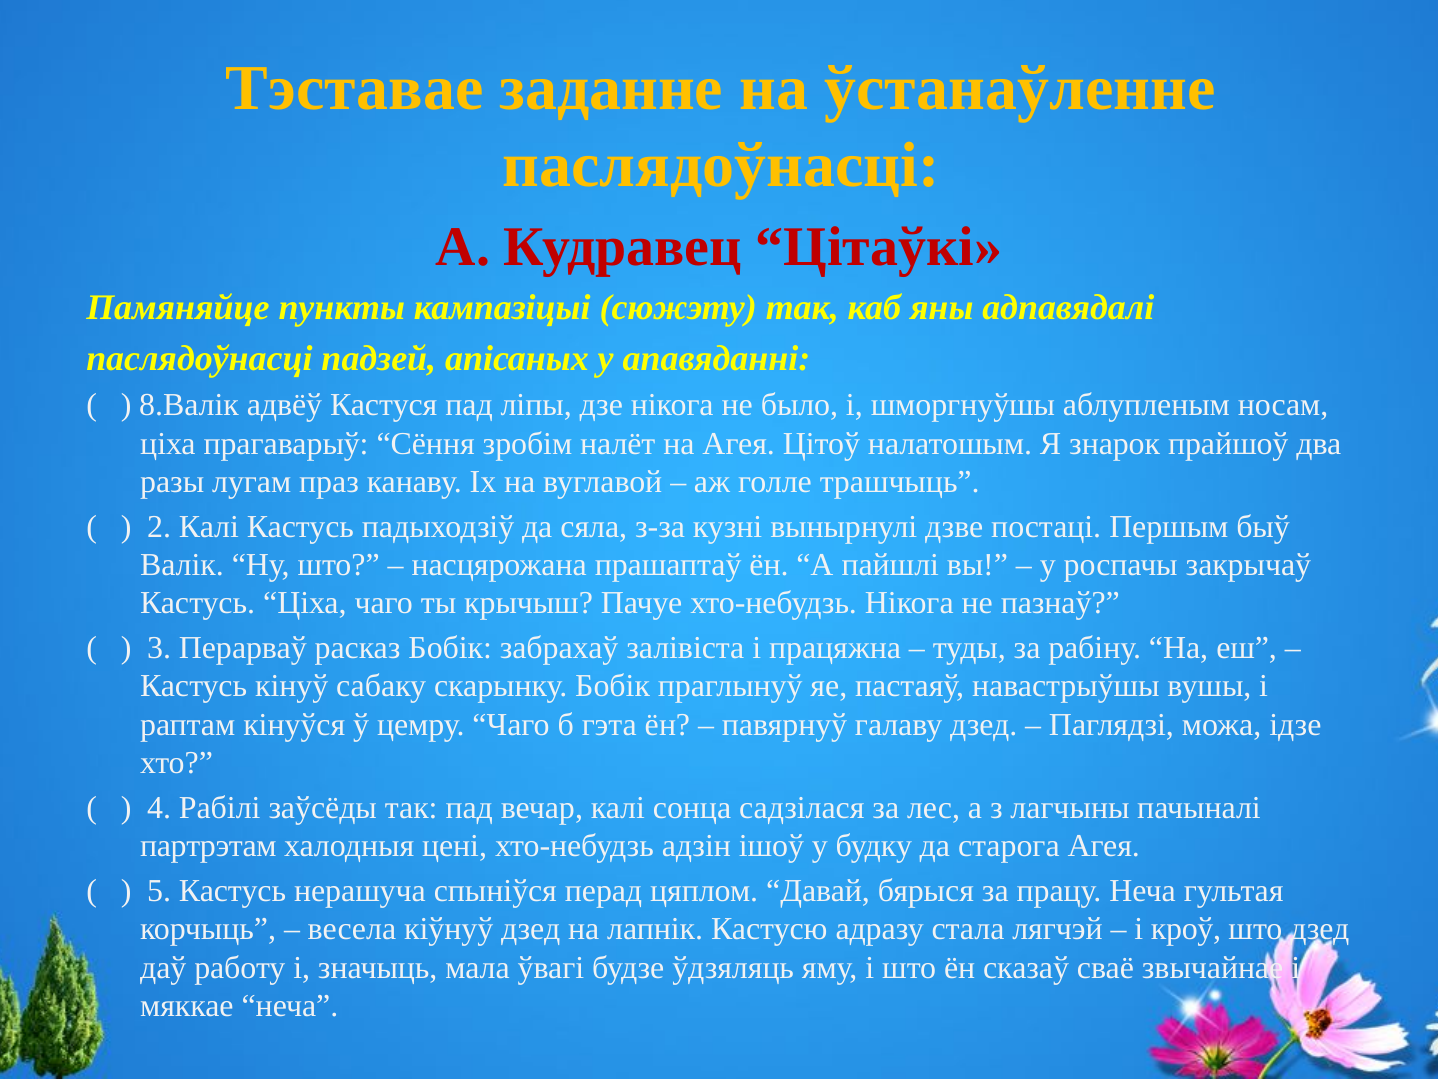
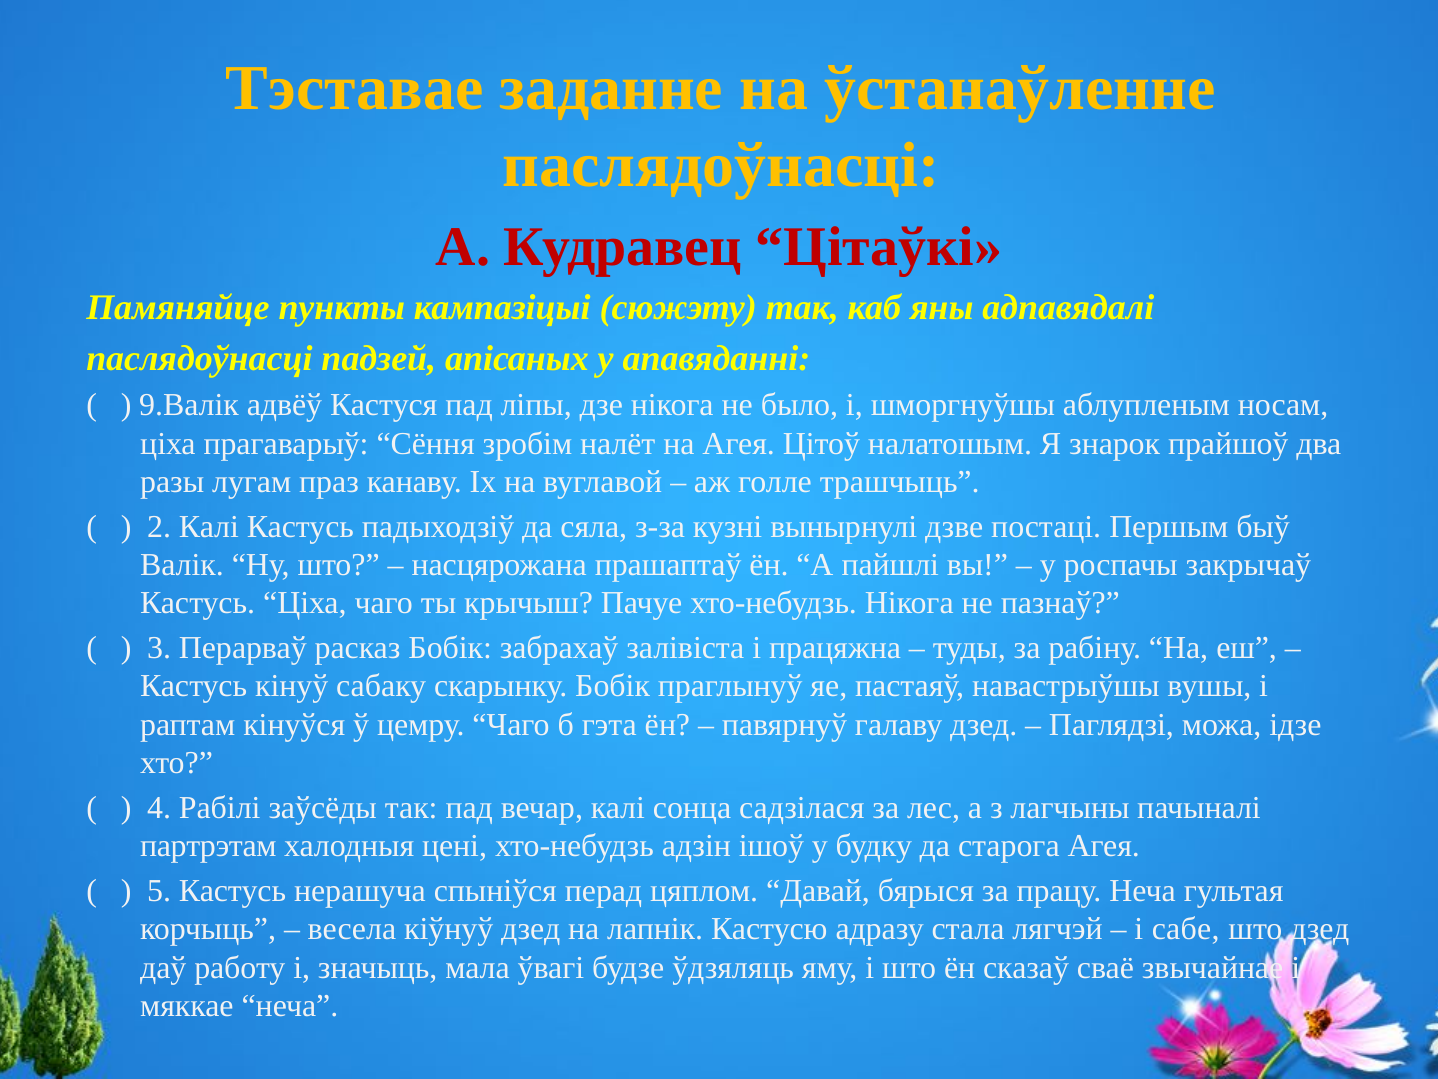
8.Валік: 8.Валік -> 9.Валік
кроў: кроў -> сабе
